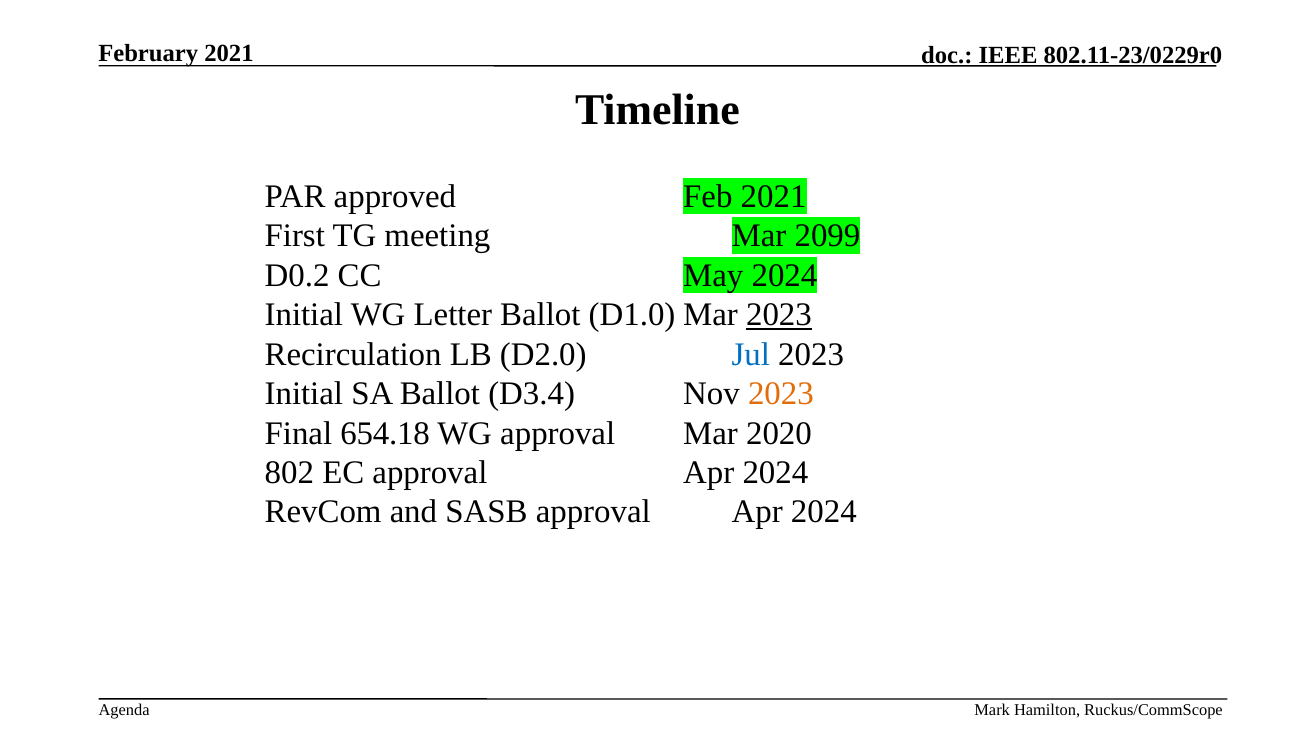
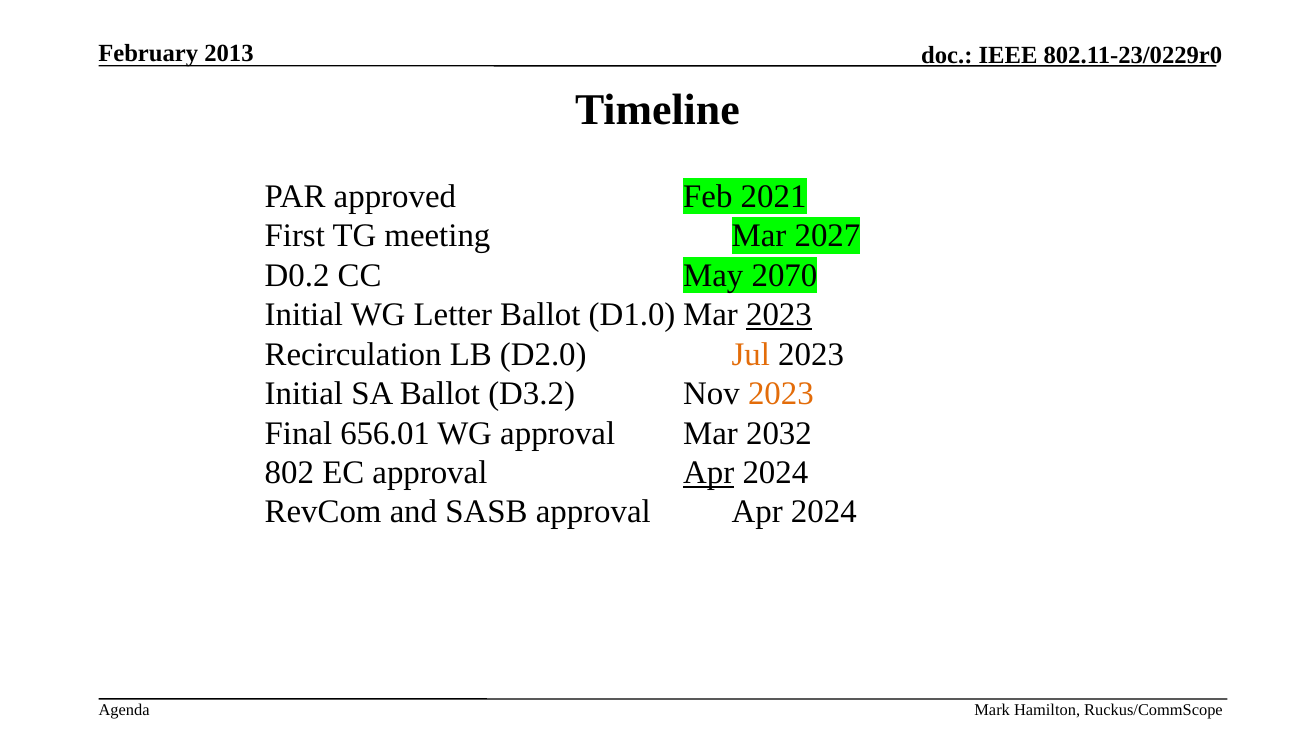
2021 at (229, 54): 2021 -> 2013
2099: 2099 -> 2027
May 2024: 2024 -> 2070
Jul colour: blue -> orange
D3.4: D3.4 -> D3.2
654.18: 654.18 -> 656.01
2020: 2020 -> 2032
Apr at (709, 472) underline: none -> present
